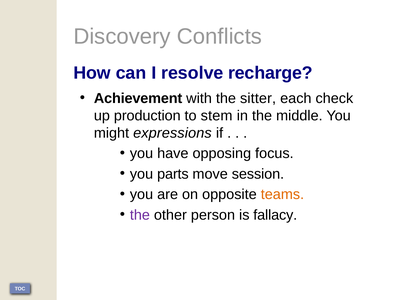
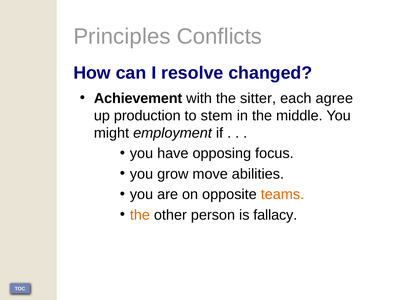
Discovery: Discovery -> Principles
recharge: recharge -> changed
check: check -> agree
expressions: expressions -> employment
parts: parts -> grow
session: session -> abilities
the at (140, 215) colour: purple -> orange
